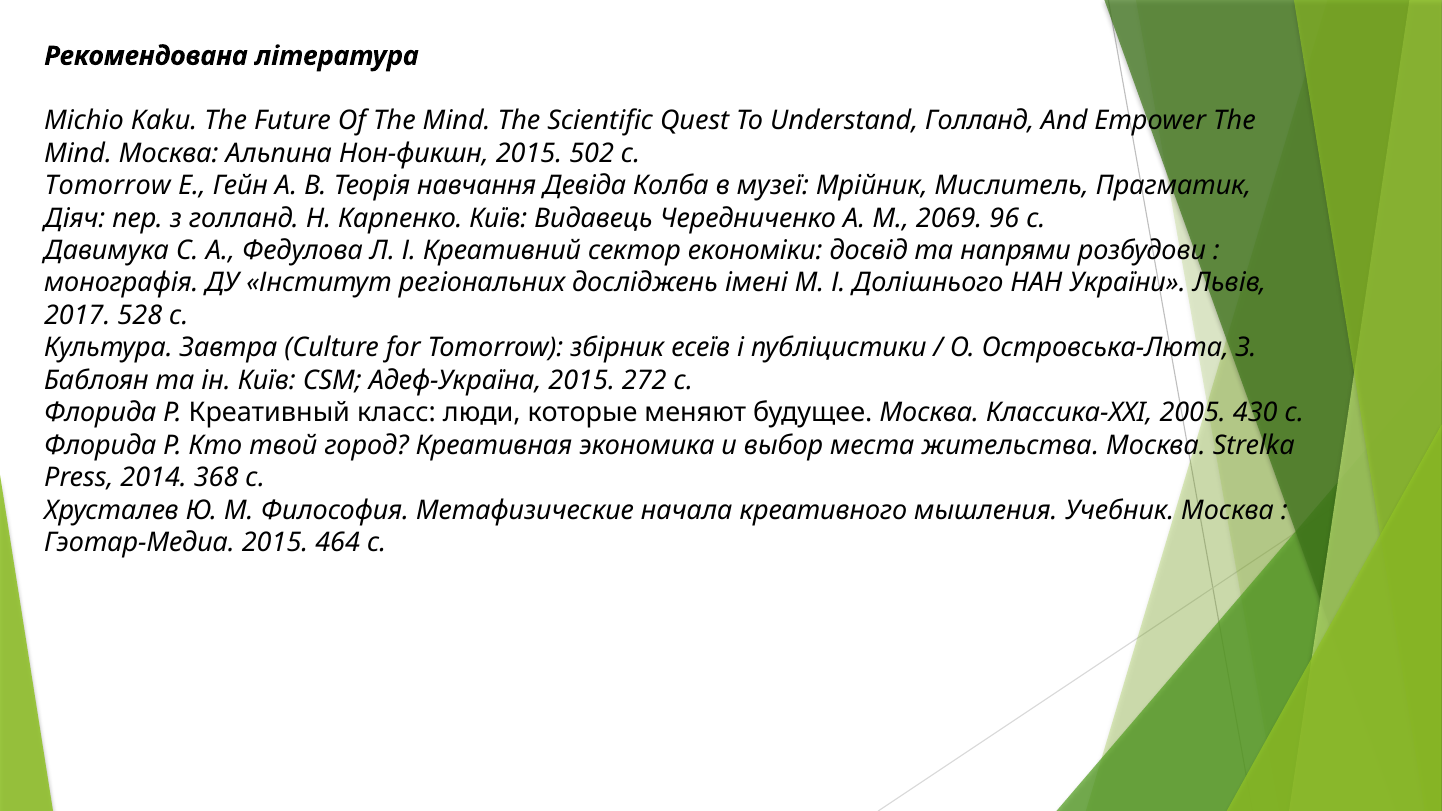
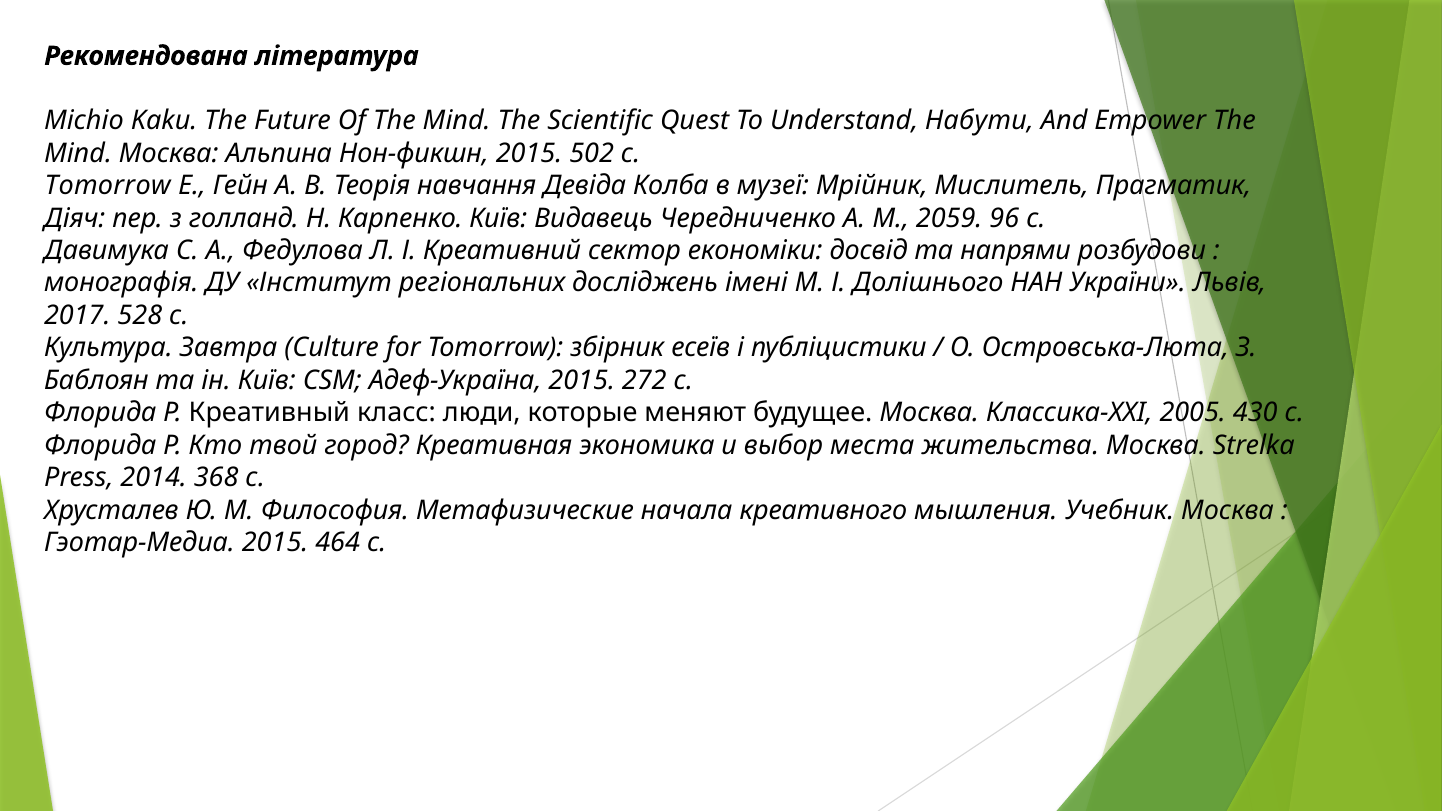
Understand Голланд: Голланд -> Набути
2069: 2069 -> 2059
